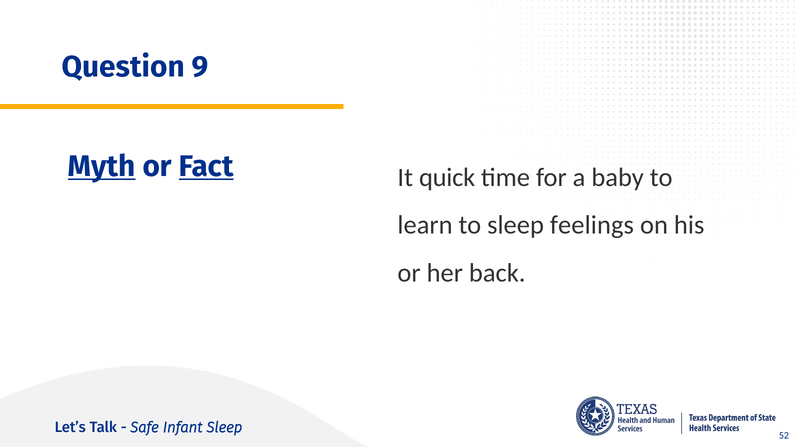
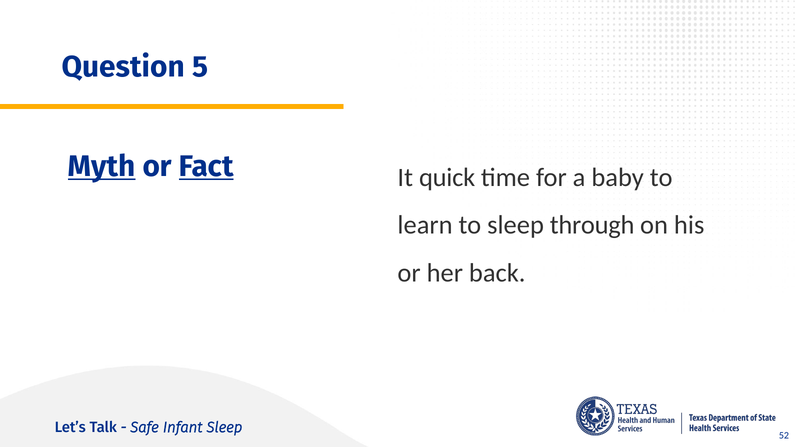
9: 9 -> 5
feelings: feelings -> through
